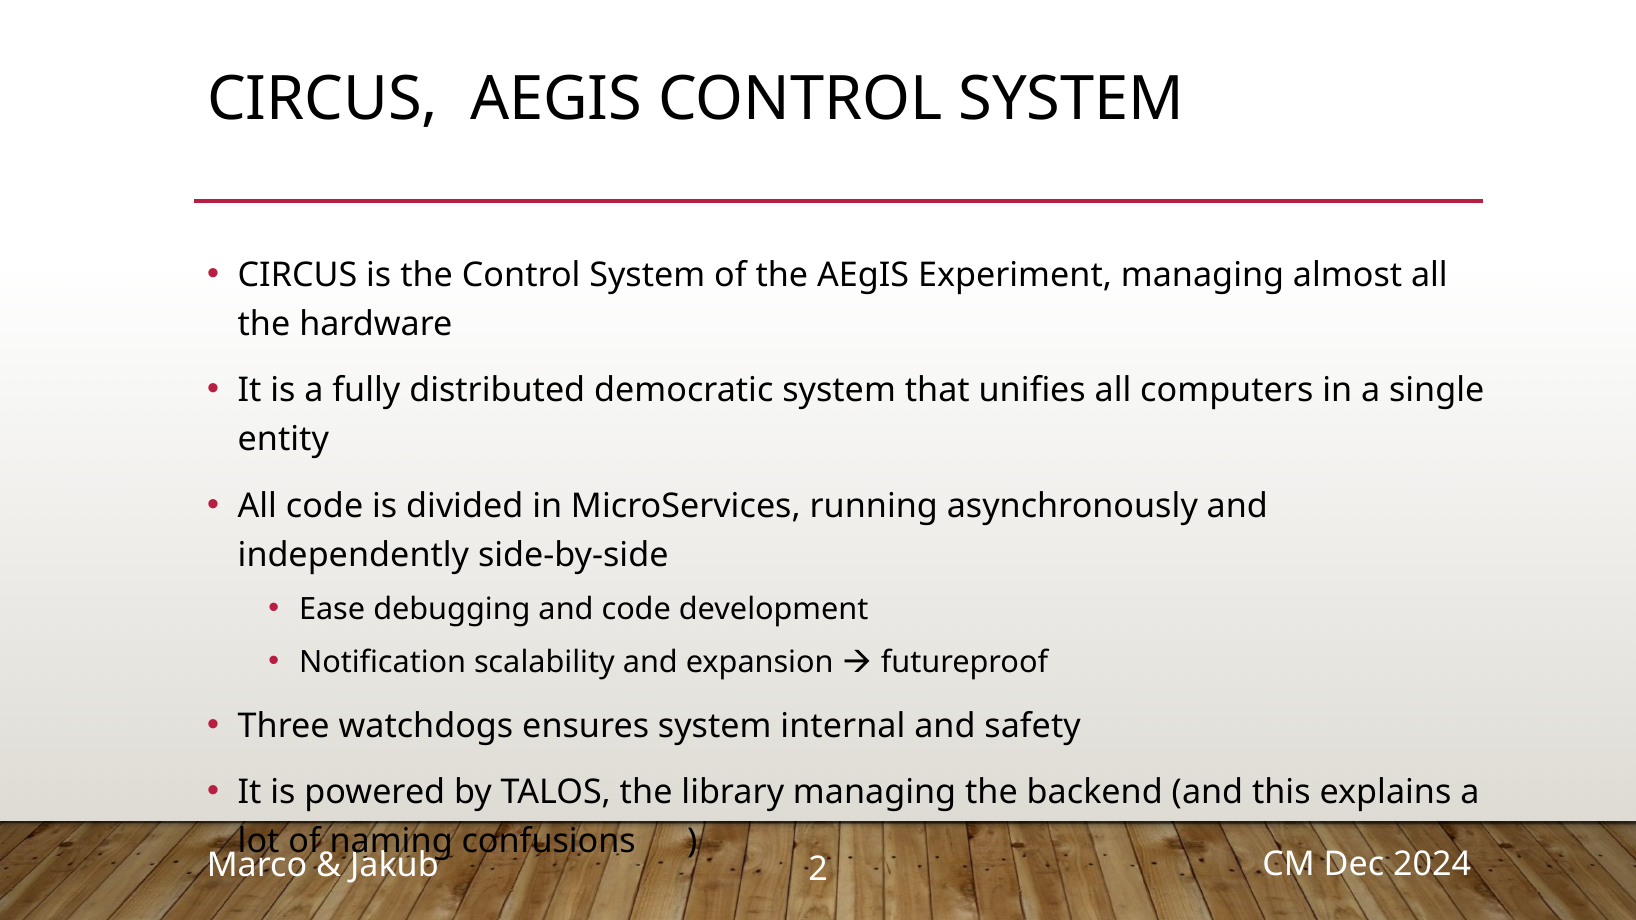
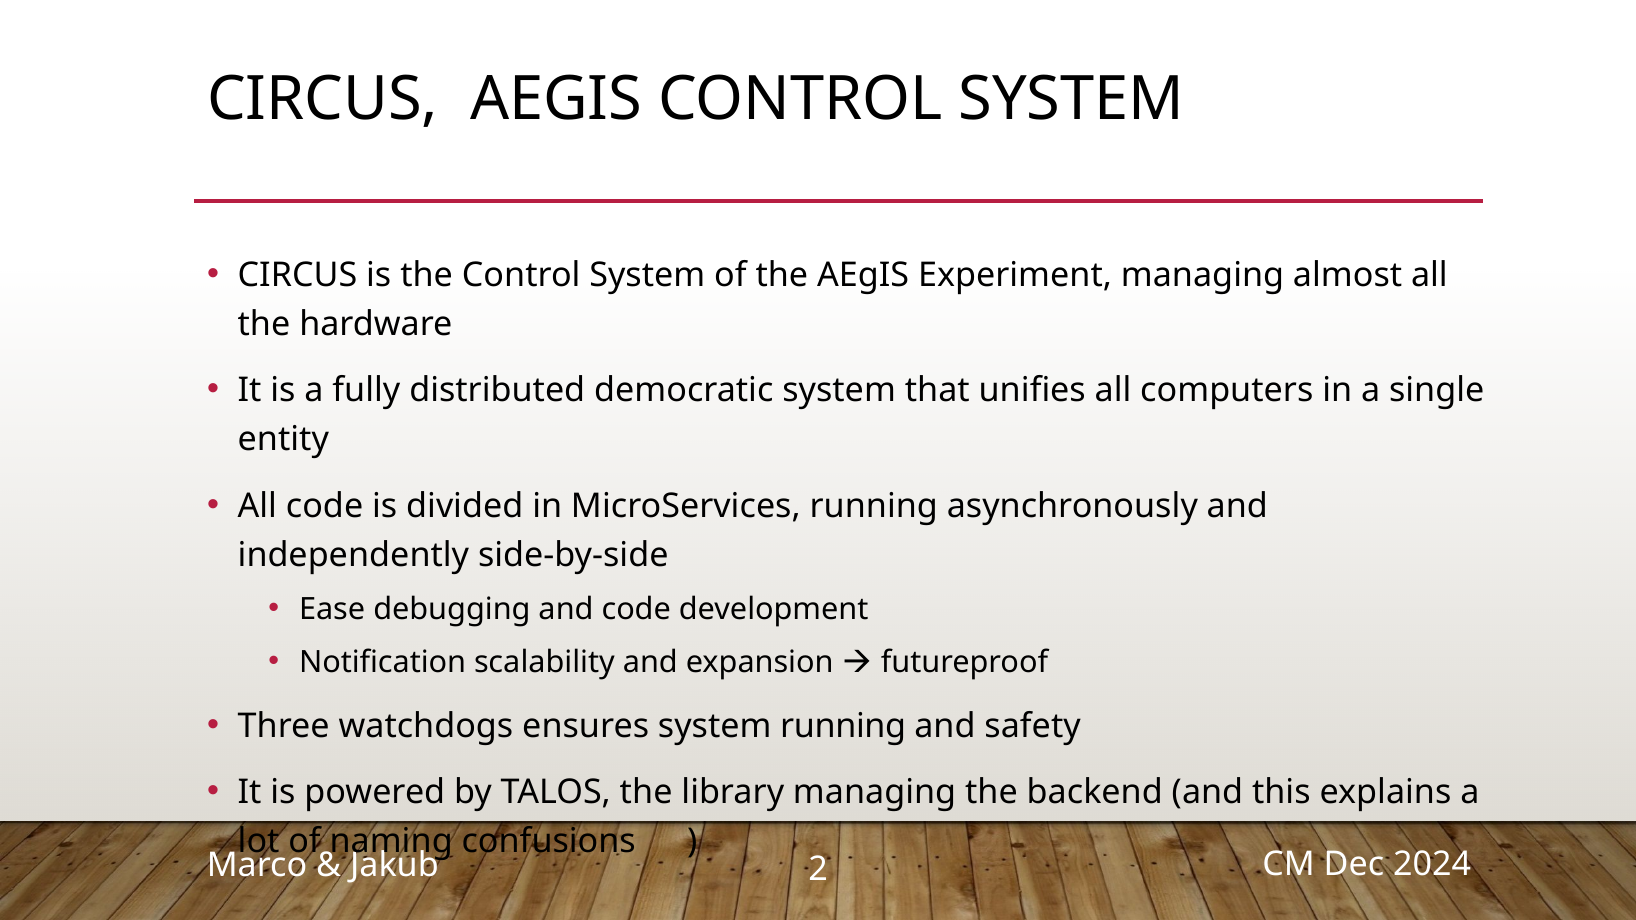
system internal: internal -> running
